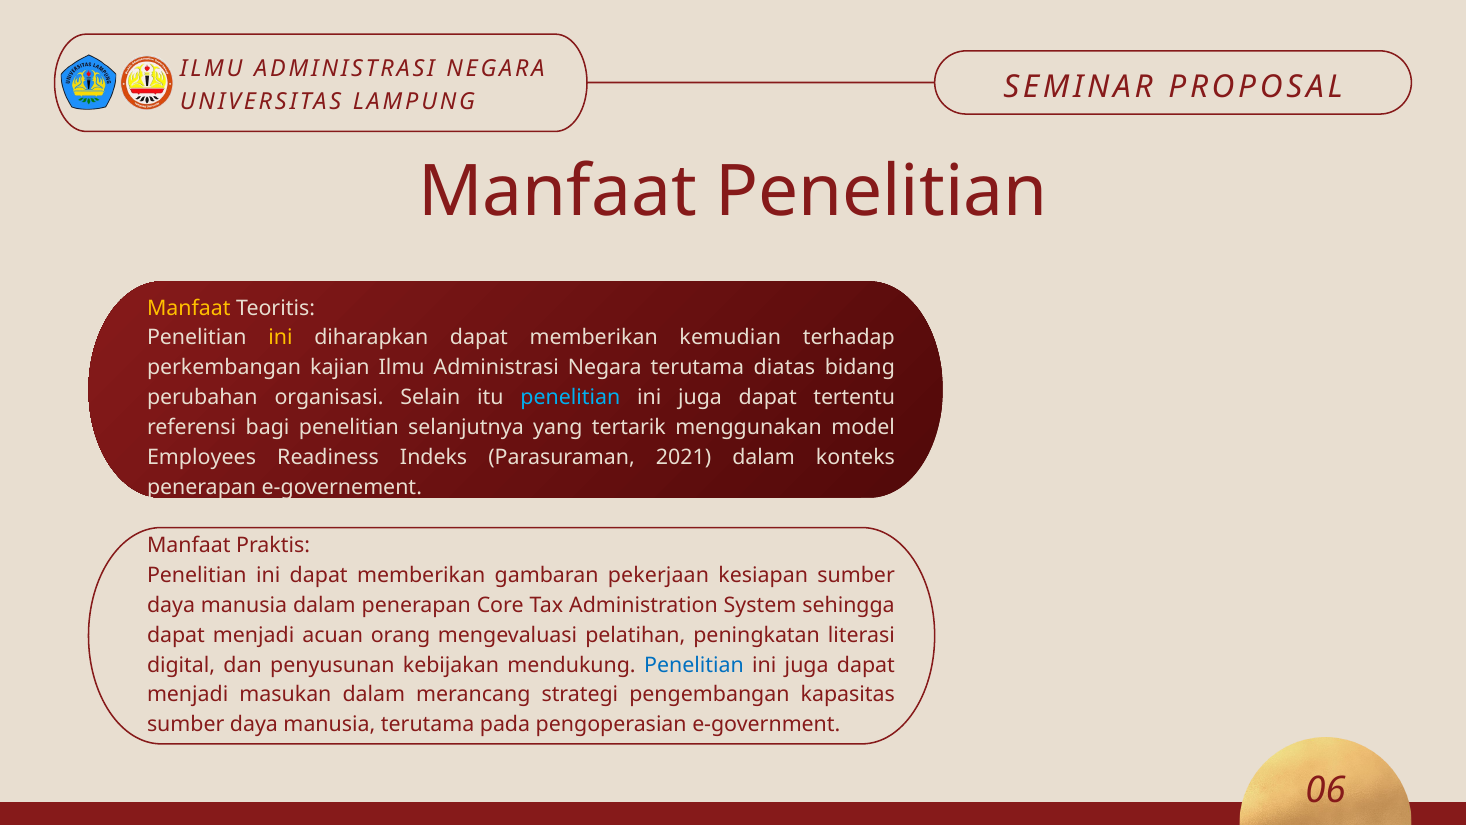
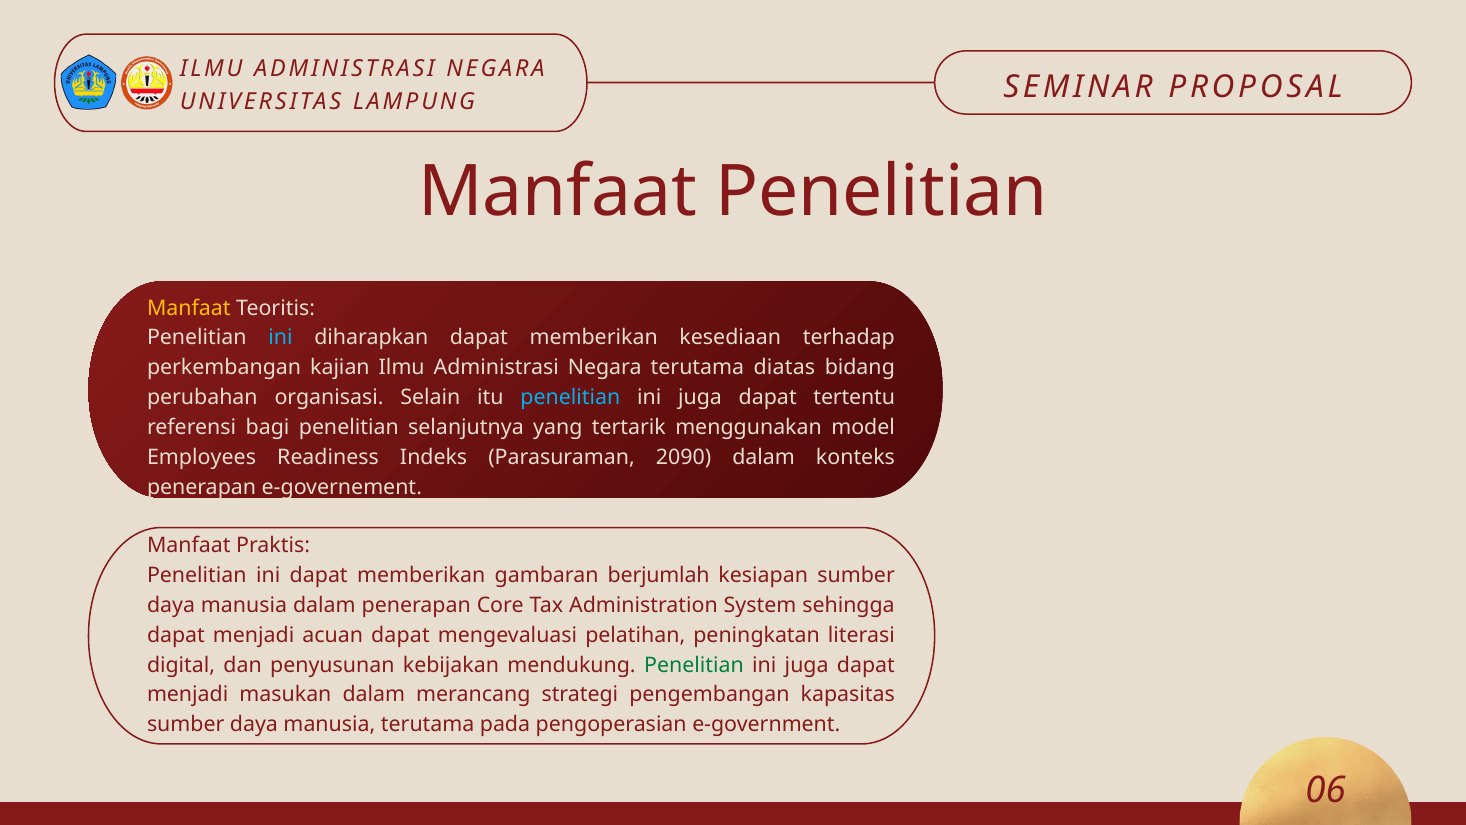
ini at (280, 338) colour: yellow -> light blue
kemudian: kemudian -> kesediaan
2021: 2021 -> 2090
pekerjaan: pekerjaan -> berjumlah
acuan orang: orang -> dapat
Penelitian at (694, 665) colour: blue -> green
